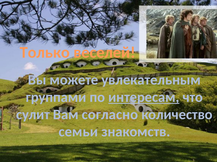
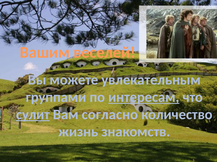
Только: Только -> Вашим
сулит underline: none -> present
семьи: семьи -> жизнь
